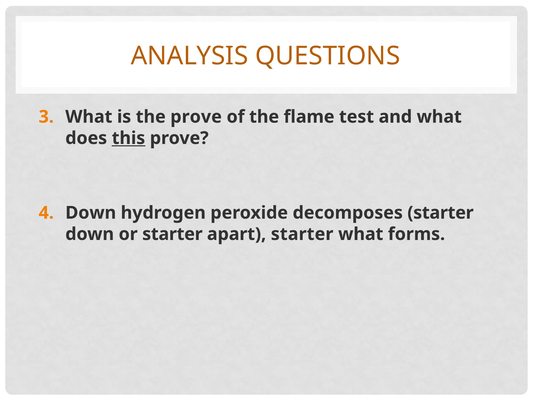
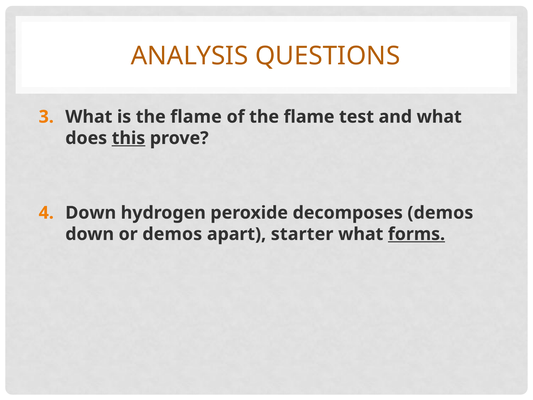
is the prove: prove -> flame
decomposes starter: starter -> demos
or starter: starter -> demos
forms underline: none -> present
